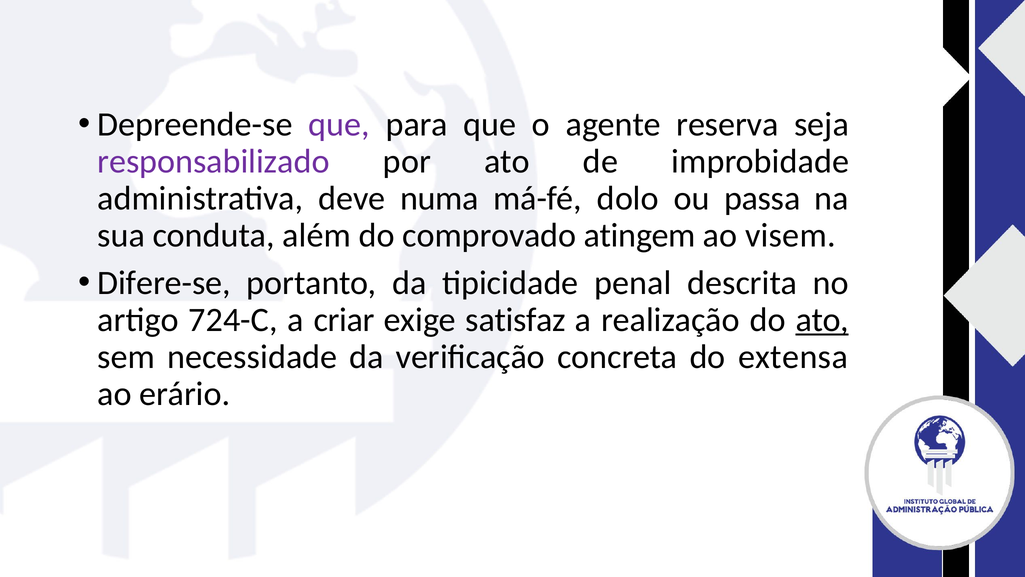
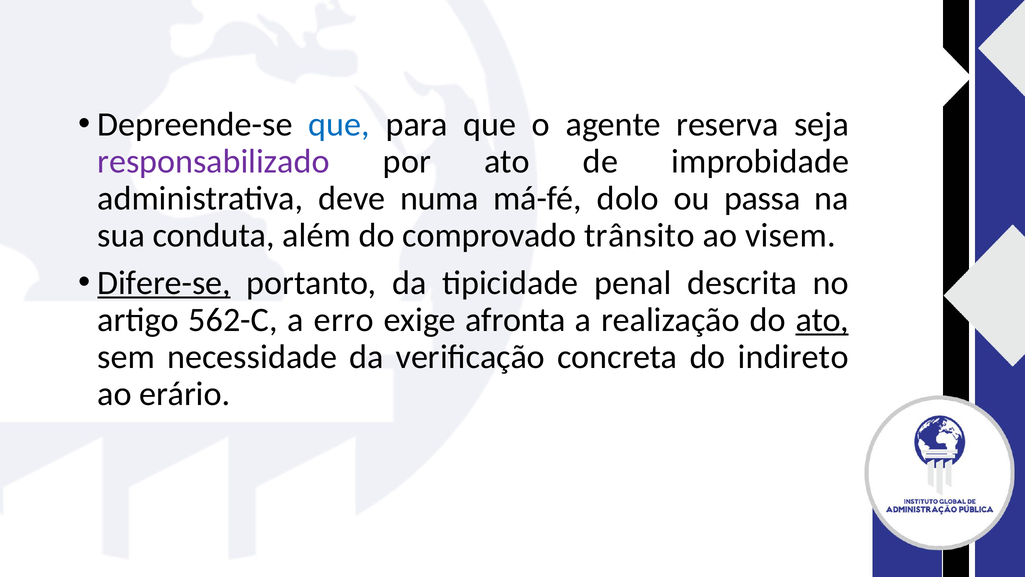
que at (339, 124) colour: purple -> blue
atingem: atingem -> trânsito
Difere-se underline: none -> present
724-C: 724-C -> 562-C
criar: criar -> erro
satisfaz: satisfaz -> afronta
extensa: extensa -> indireto
